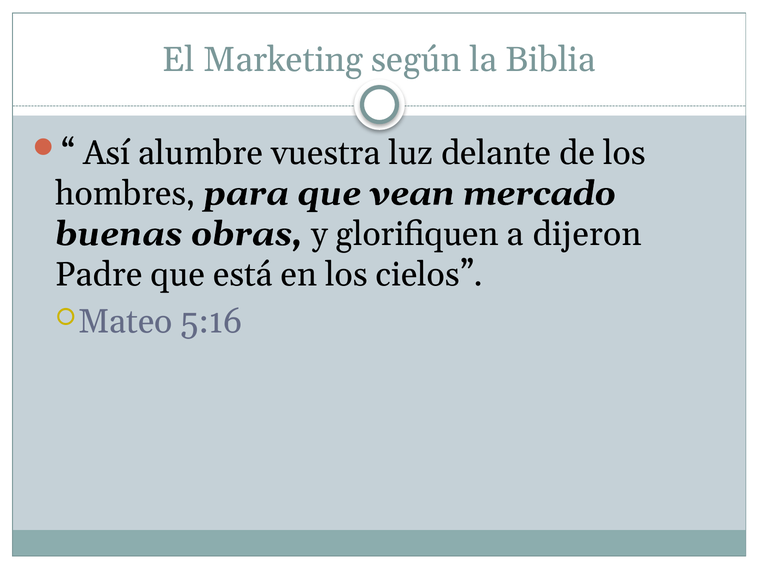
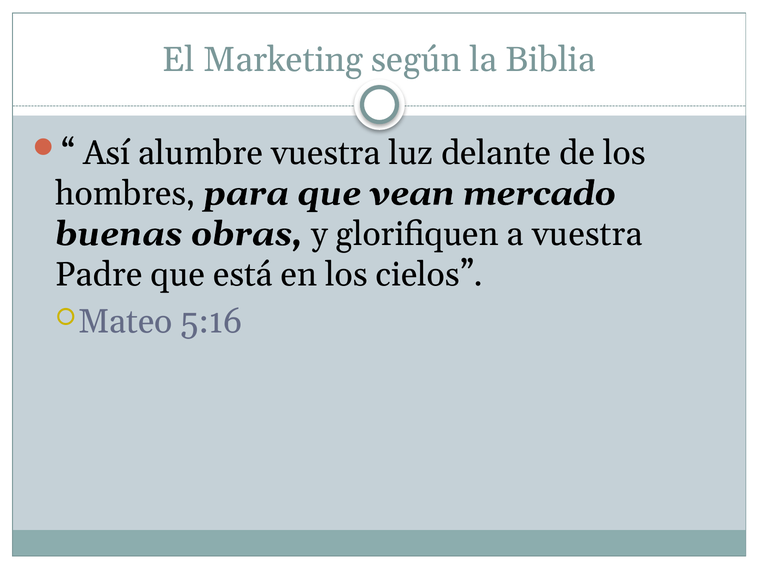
a dijeron: dijeron -> vuestra
